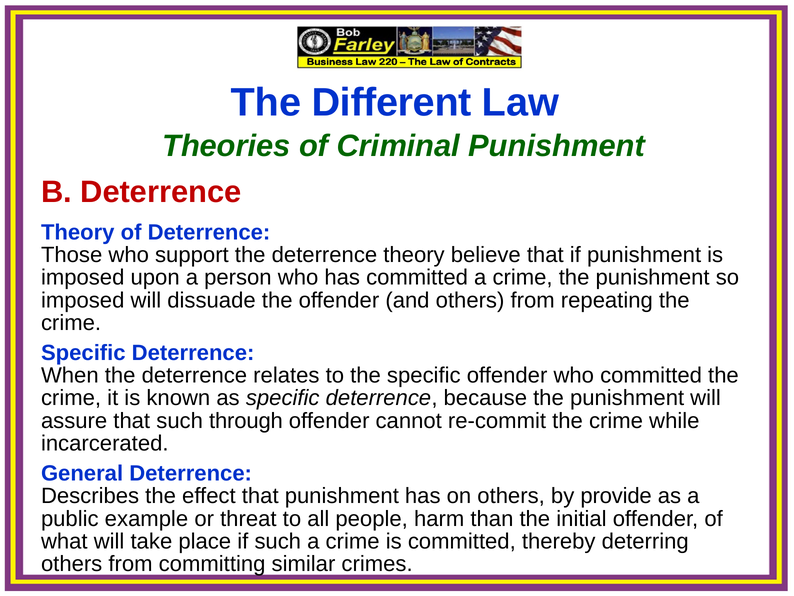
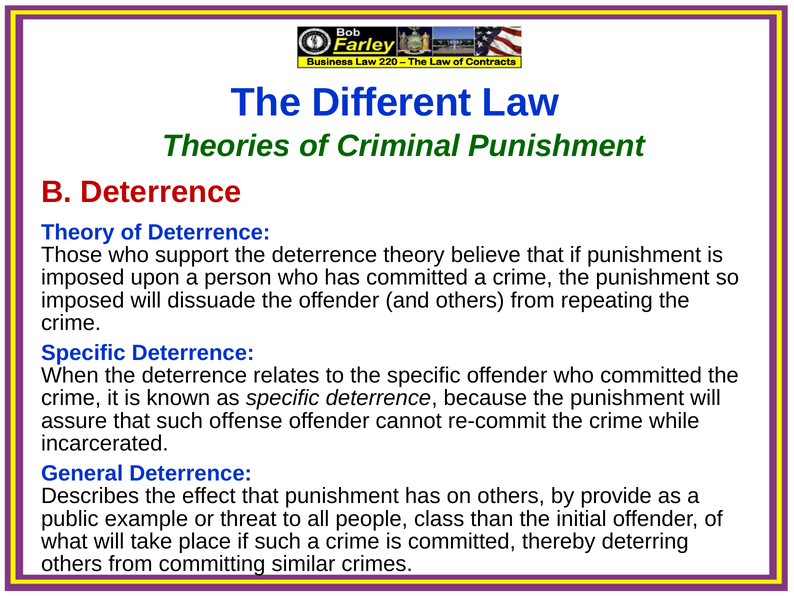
through: through -> offense
harm: harm -> class
